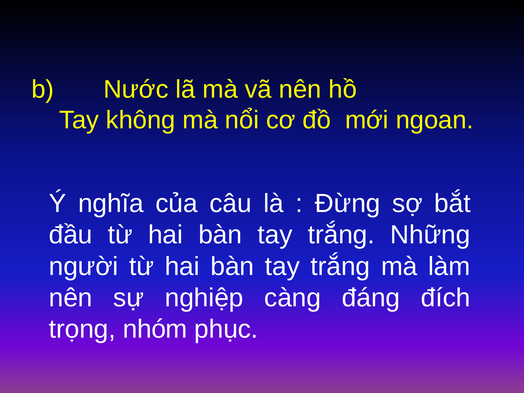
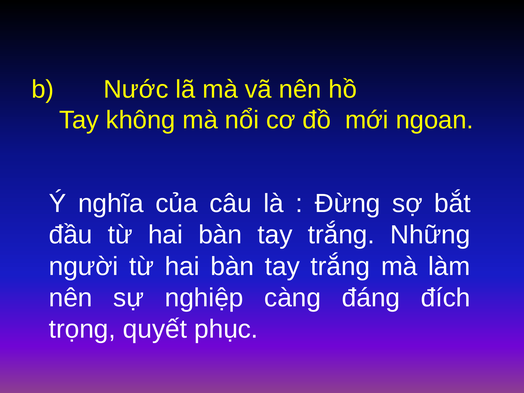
nhóm: nhóm -> quyết
